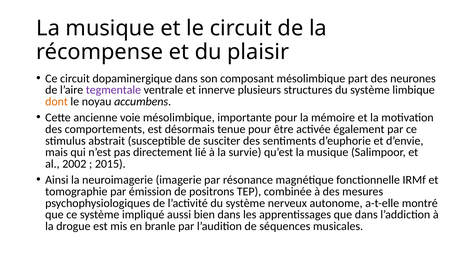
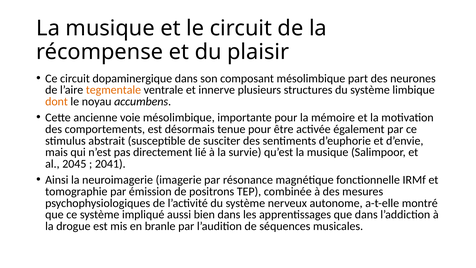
tegmentale colour: purple -> orange
2002: 2002 -> 2045
2015: 2015 -> 2041
